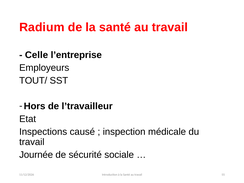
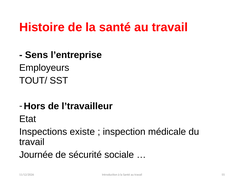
Radium: Radium -> Histoire
Celle: Celle -> Sens
causé: causé -> existe
